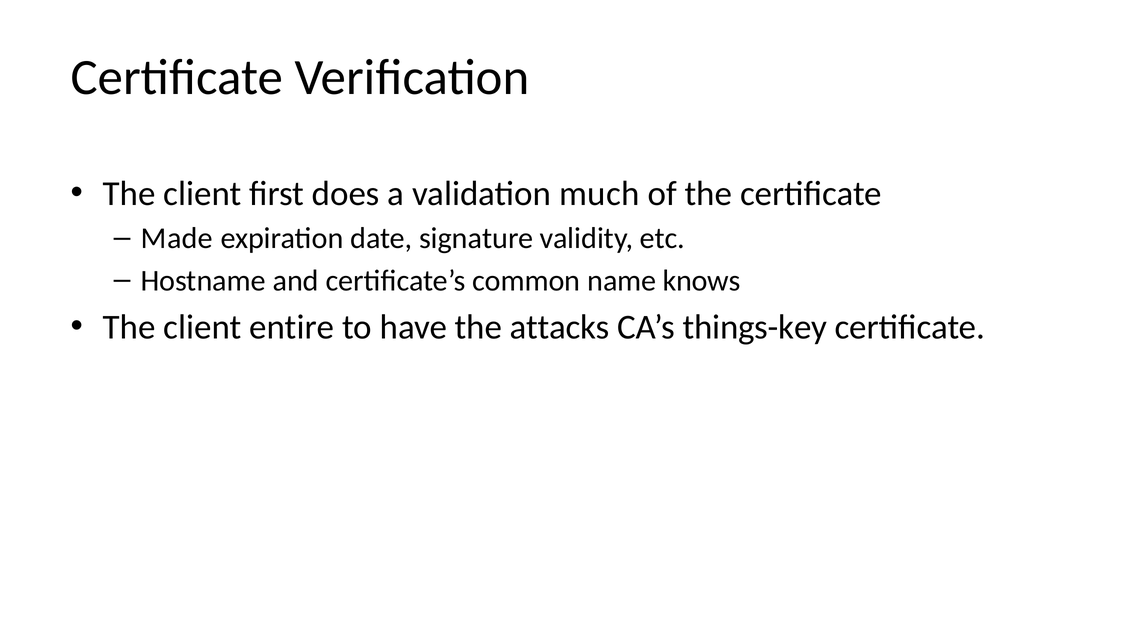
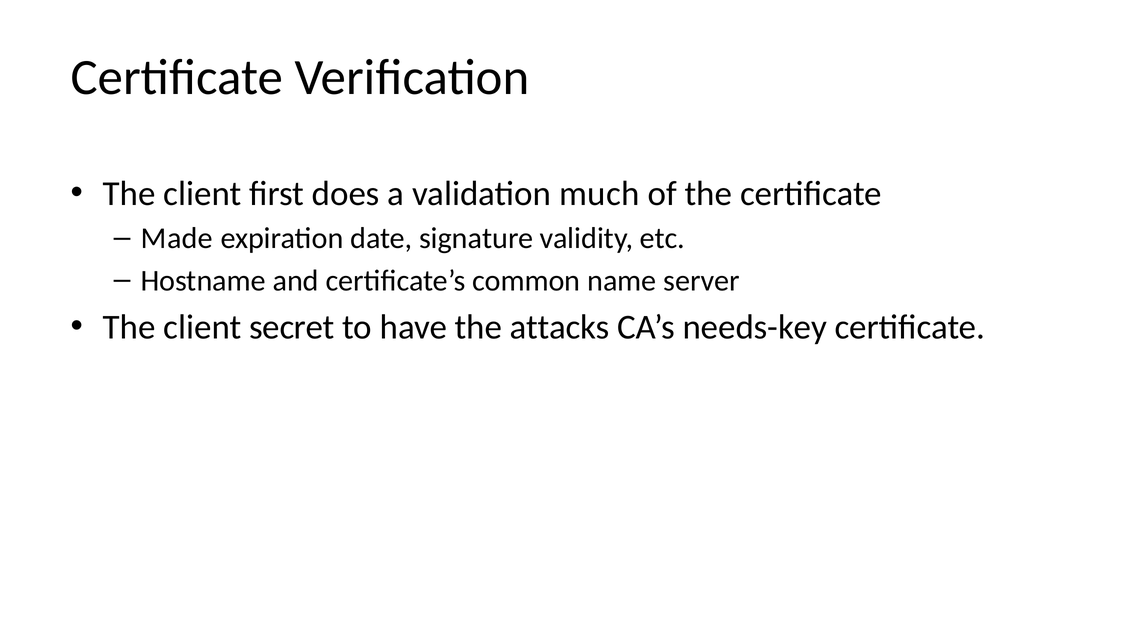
knows: knows -> server
entire: entire -> secret
things-key: things-key -> needs-key
